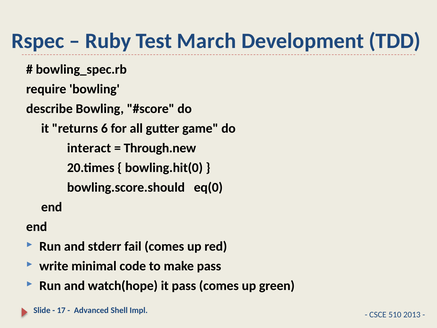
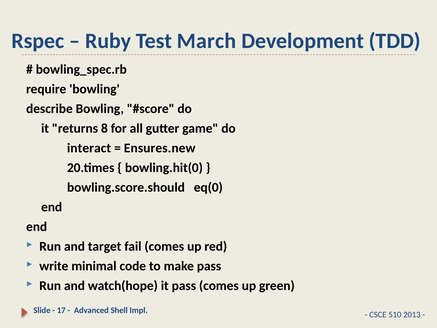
6: 6 -> 8
Through.new: Through.new -> Ensures.new
stderr: stderr -> target
